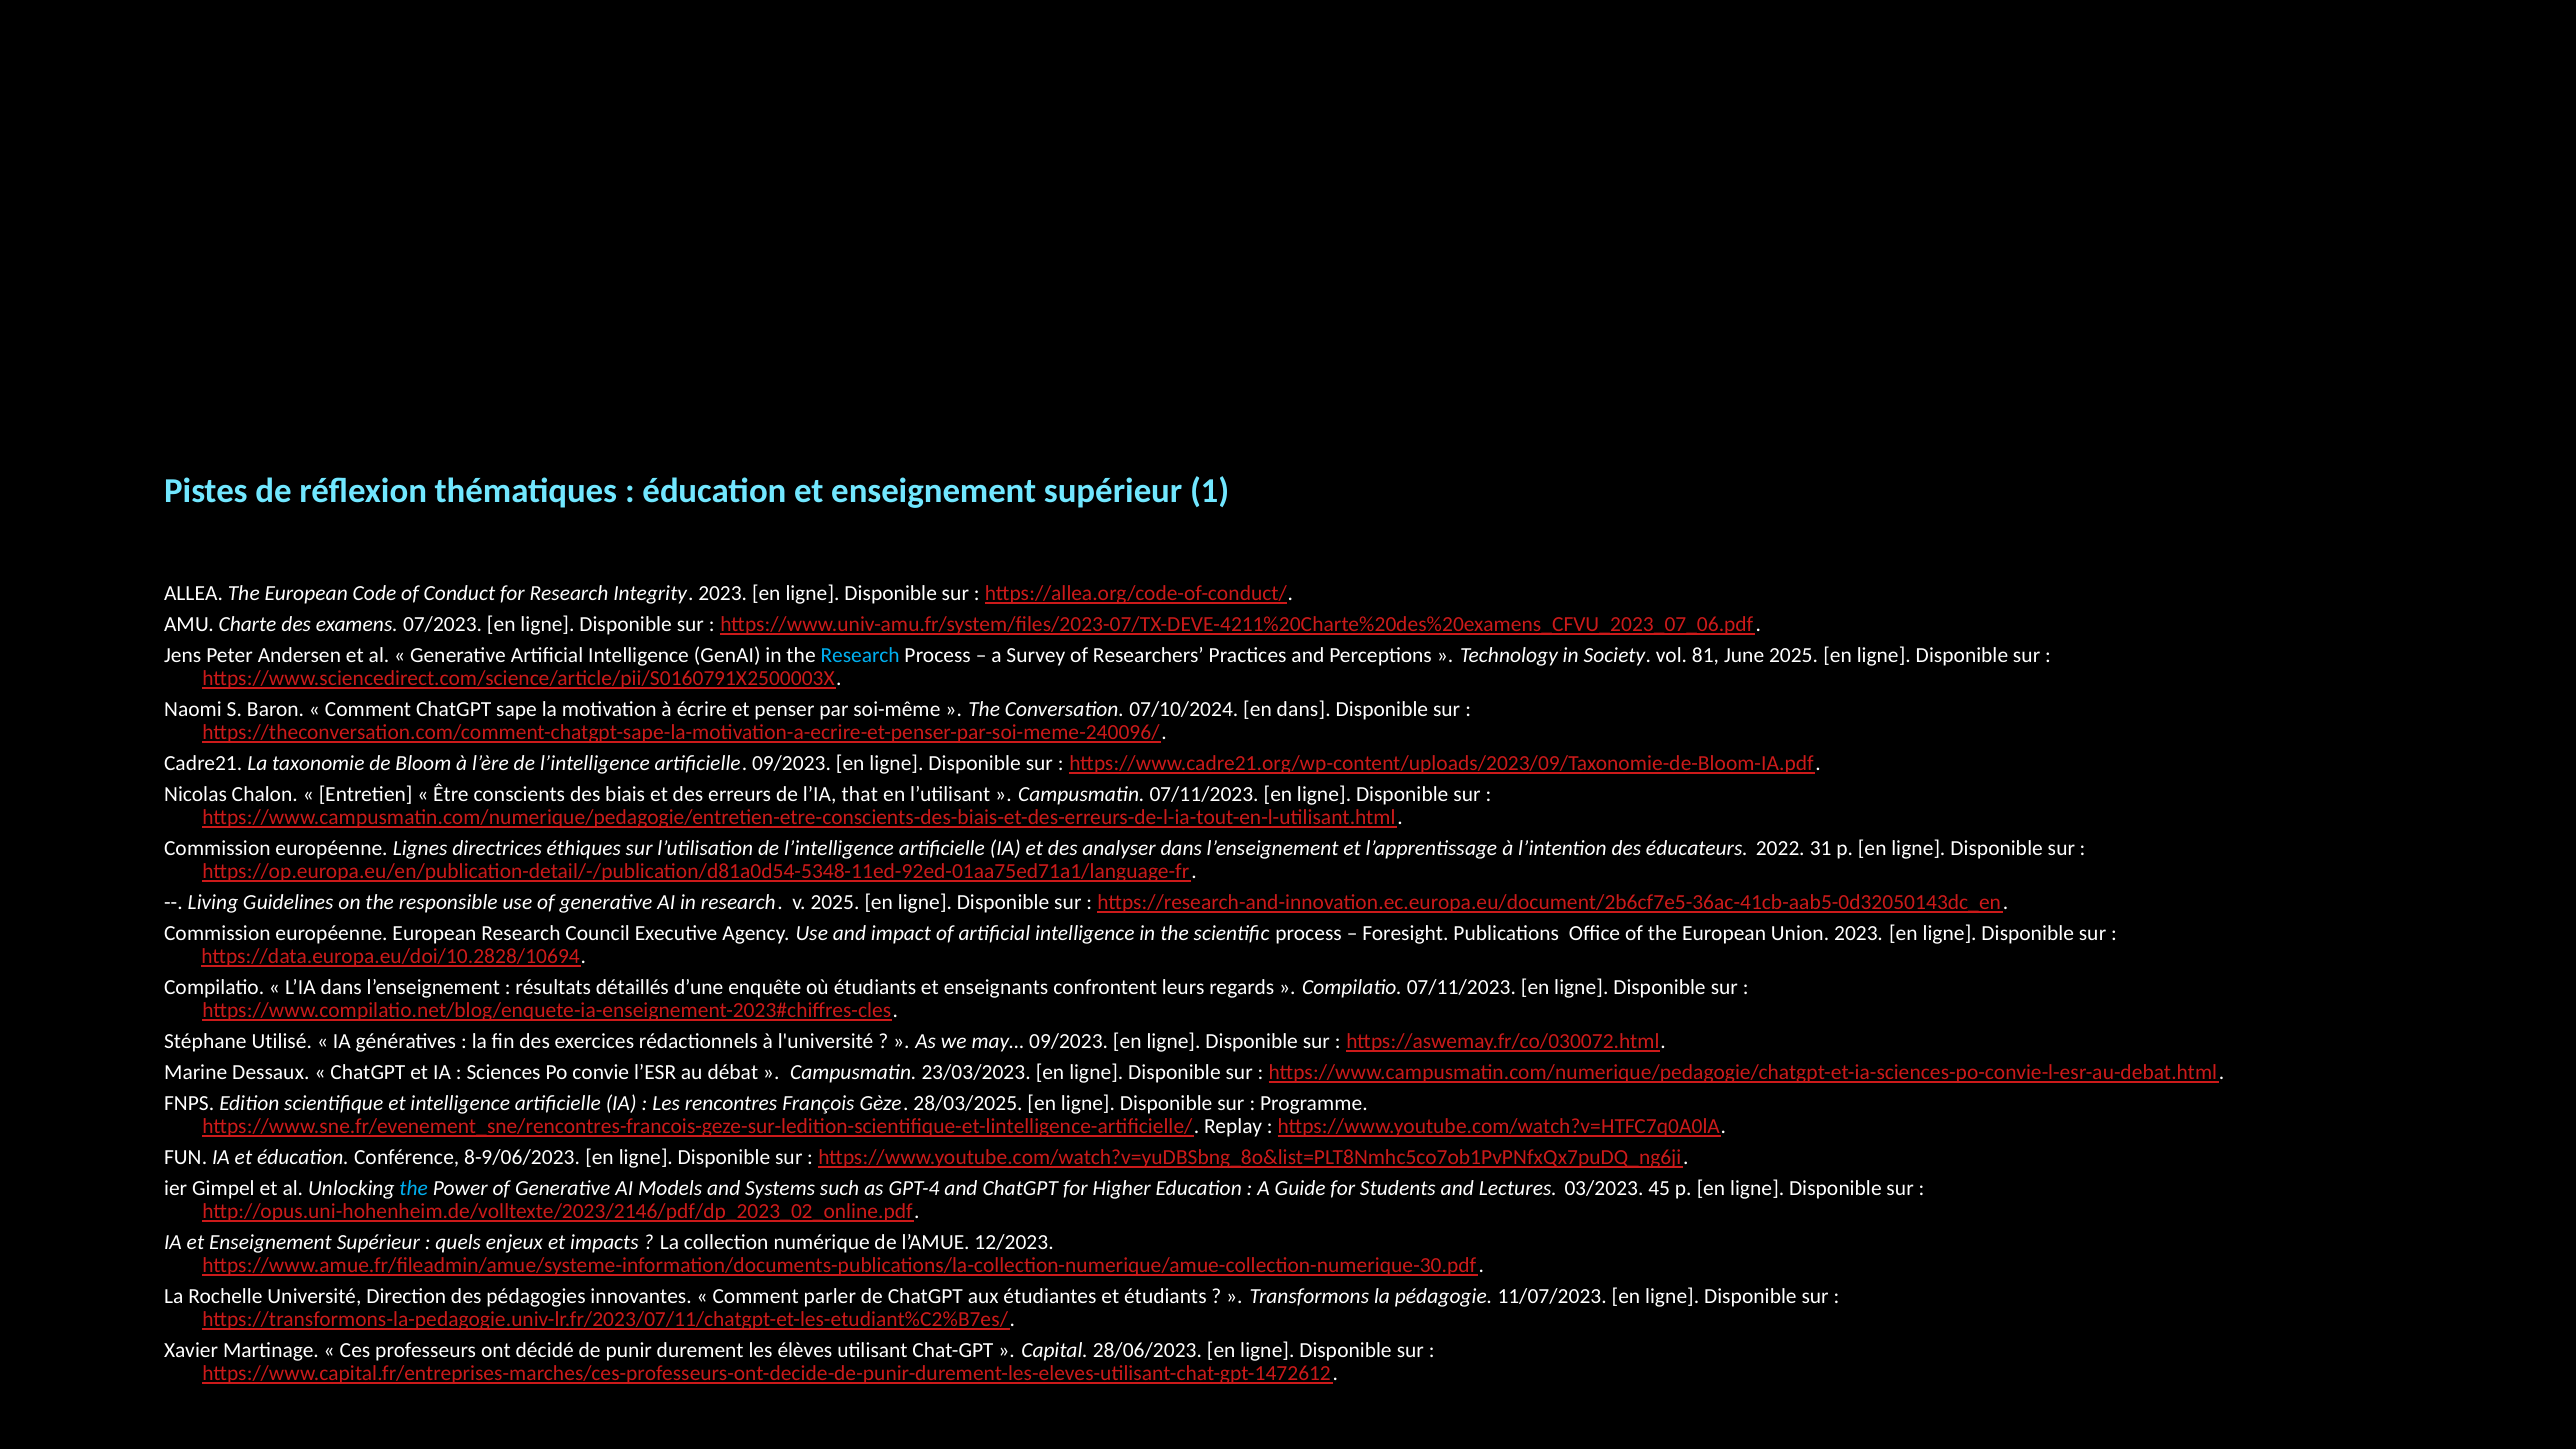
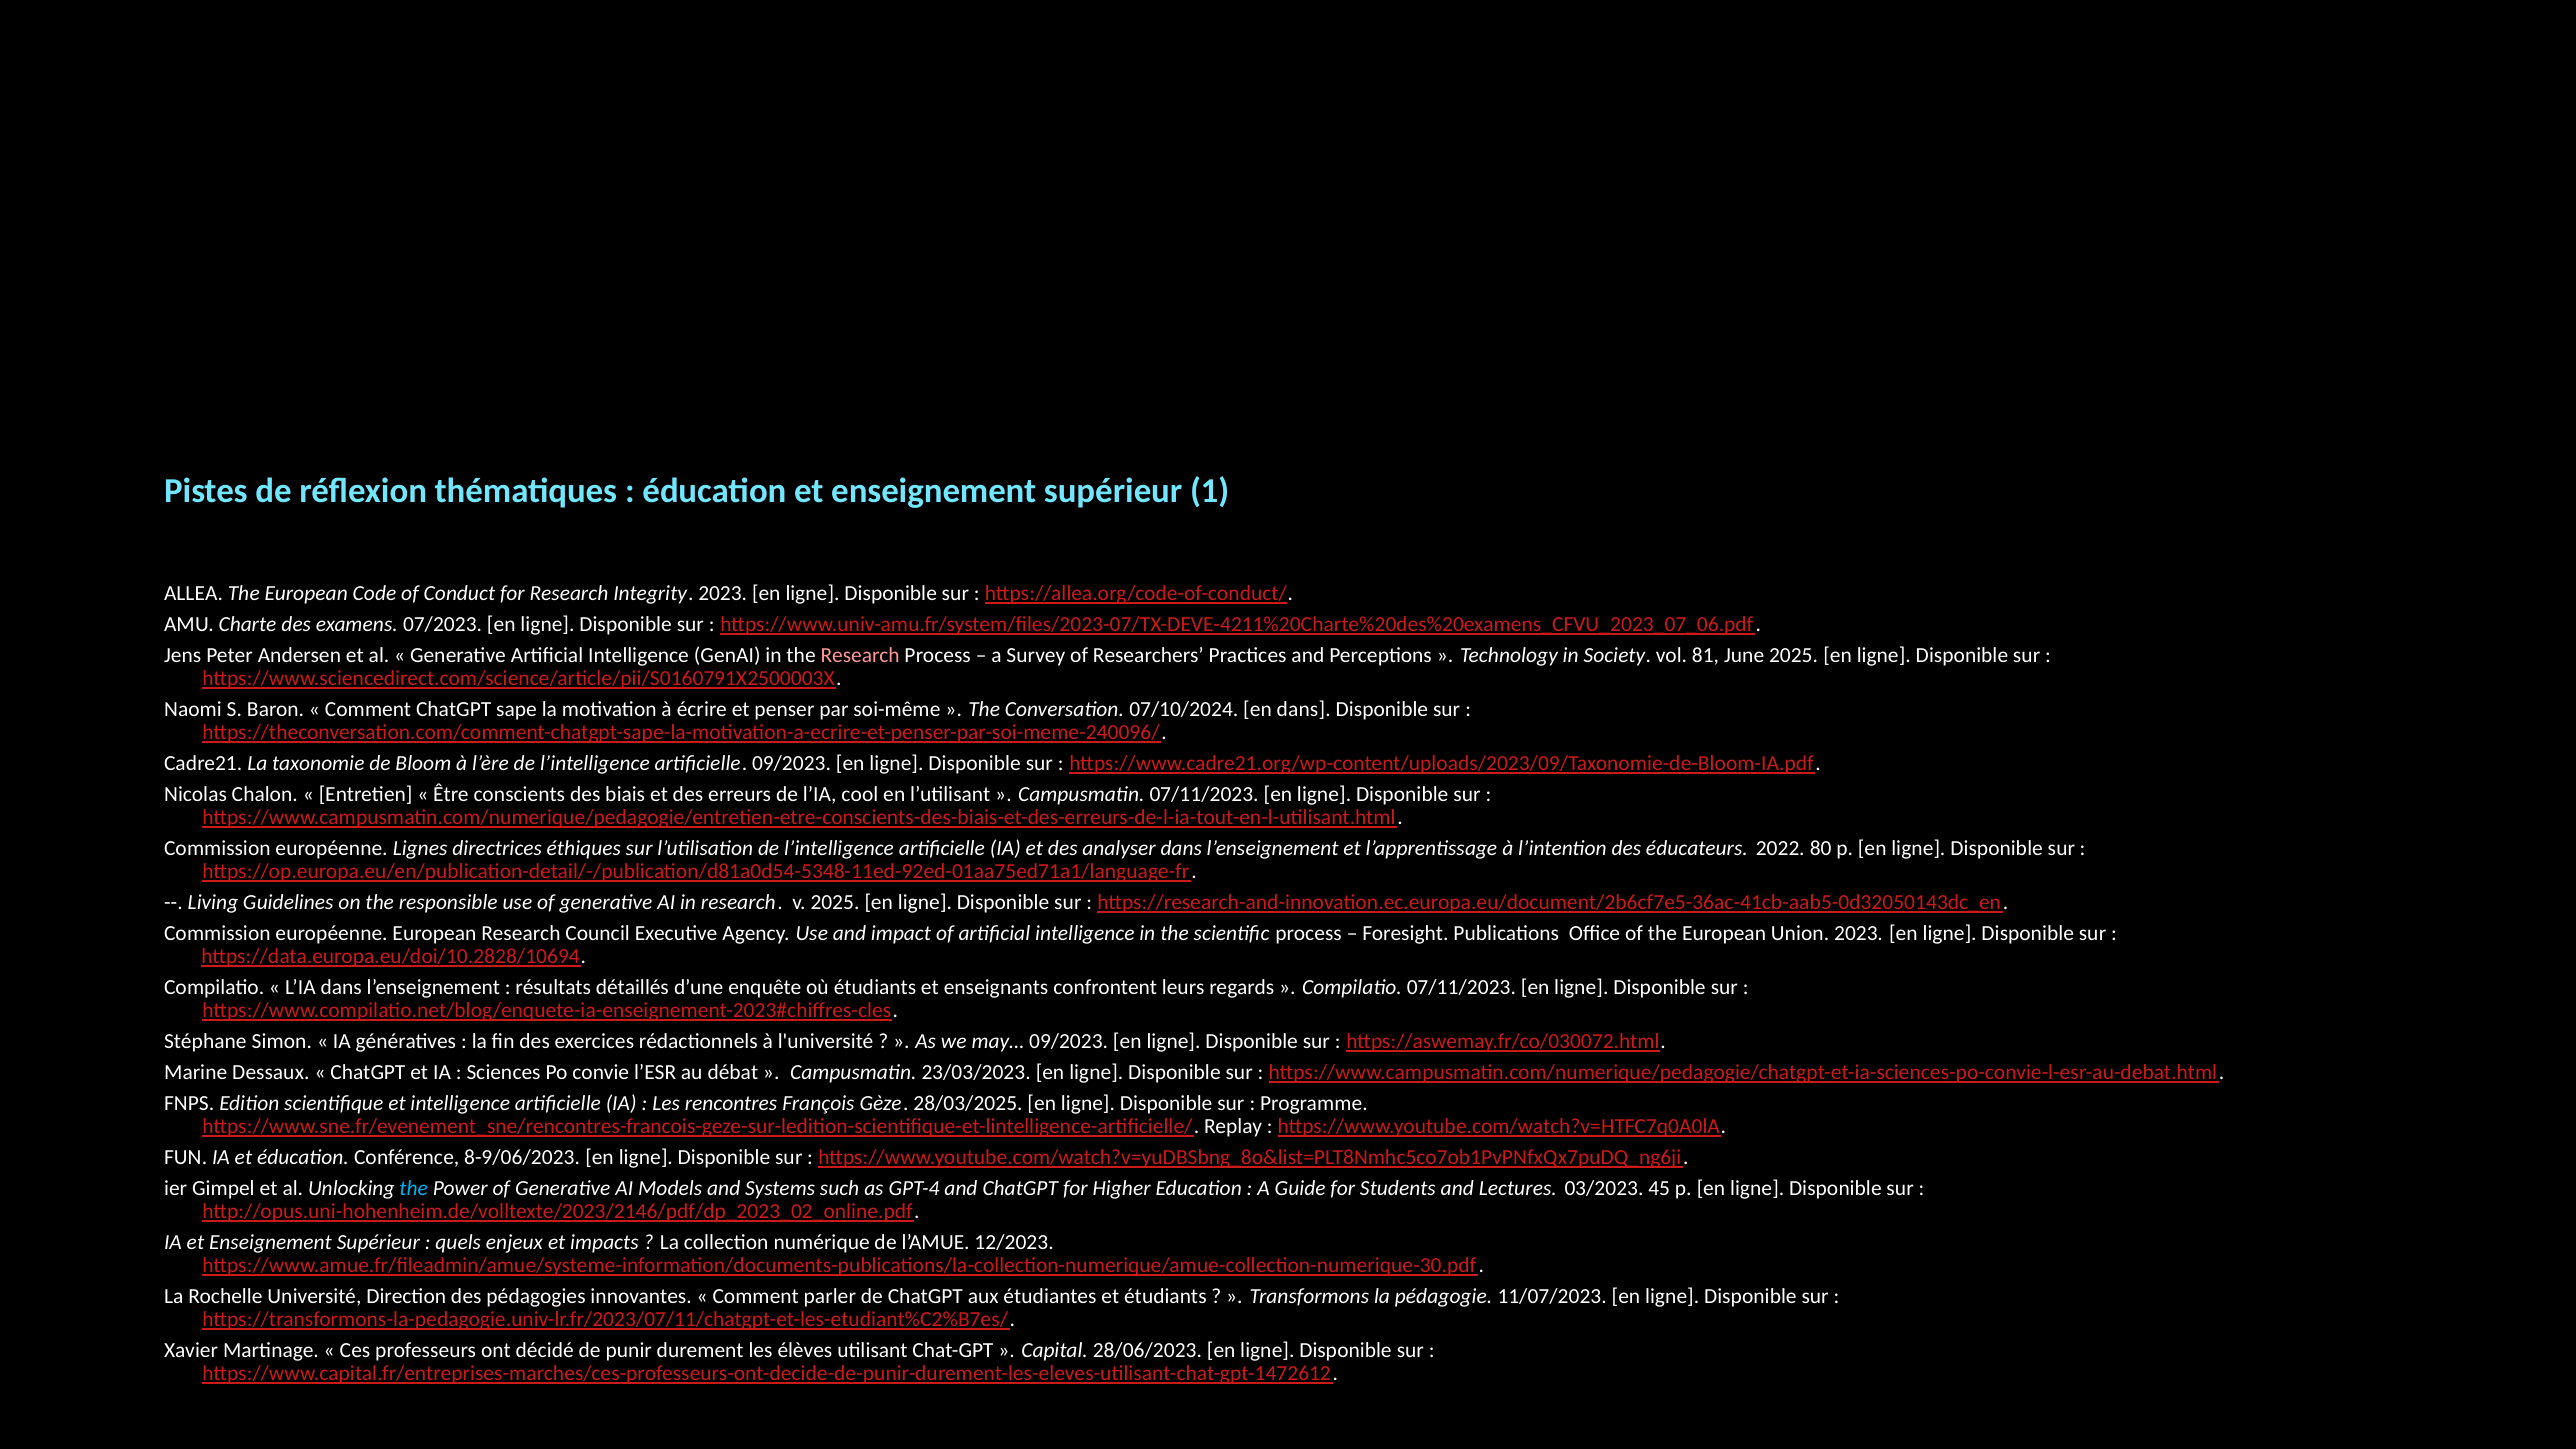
Research at (860, 655) colour: light blue -> pink
that: that -> cool
31: 31 -> 80
Utilisé: Utilisé -> Simon
